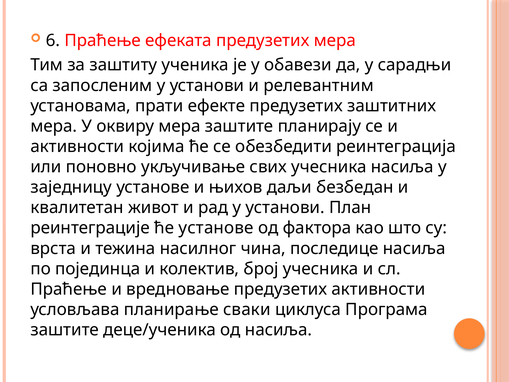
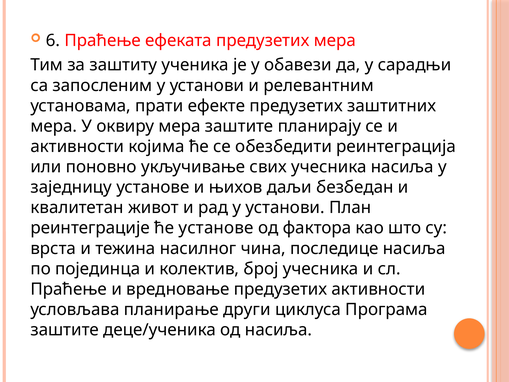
сваки: сваки -> други
